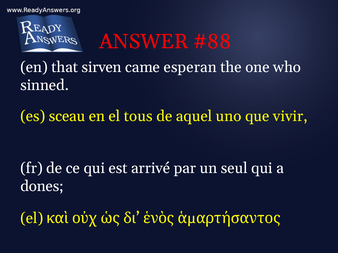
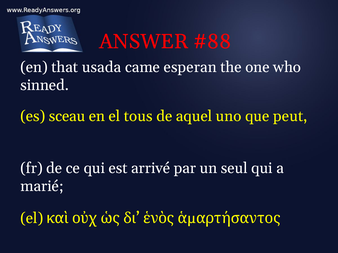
sirven: sirven -> usada
vivir: vivir -> peut
dones: dones -> marié
